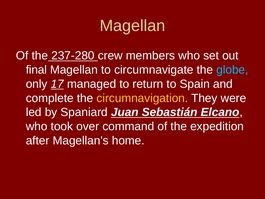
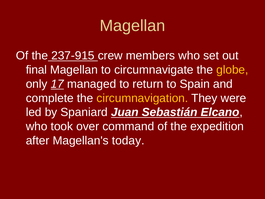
237-280: 237-280 -> 237-915
globe colour: light blue -> yellow
home: home -> today
